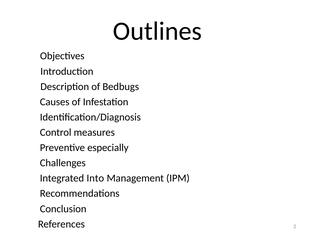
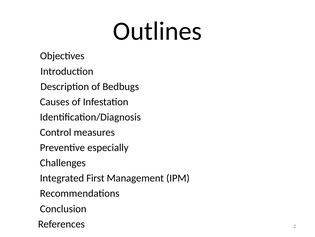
Into: Into -> First
